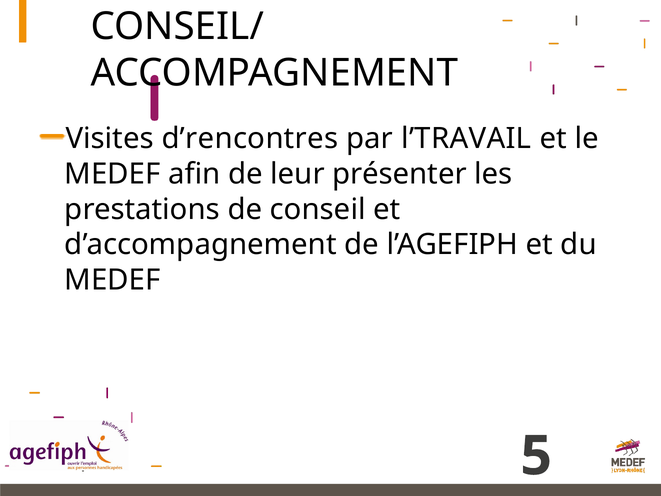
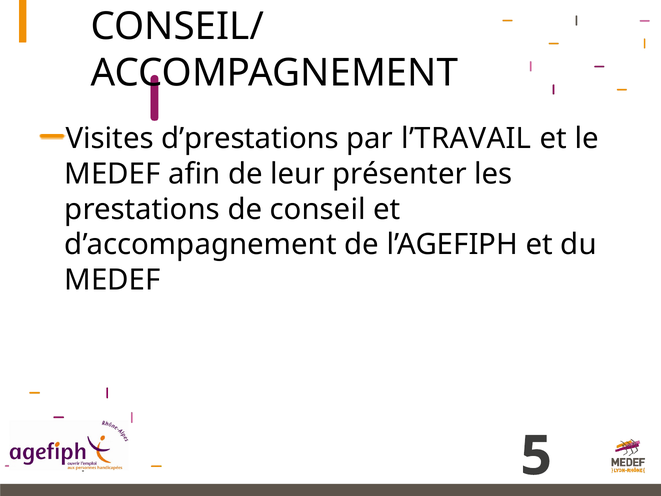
d’rencontres: d’rencontres -> d’prestations
